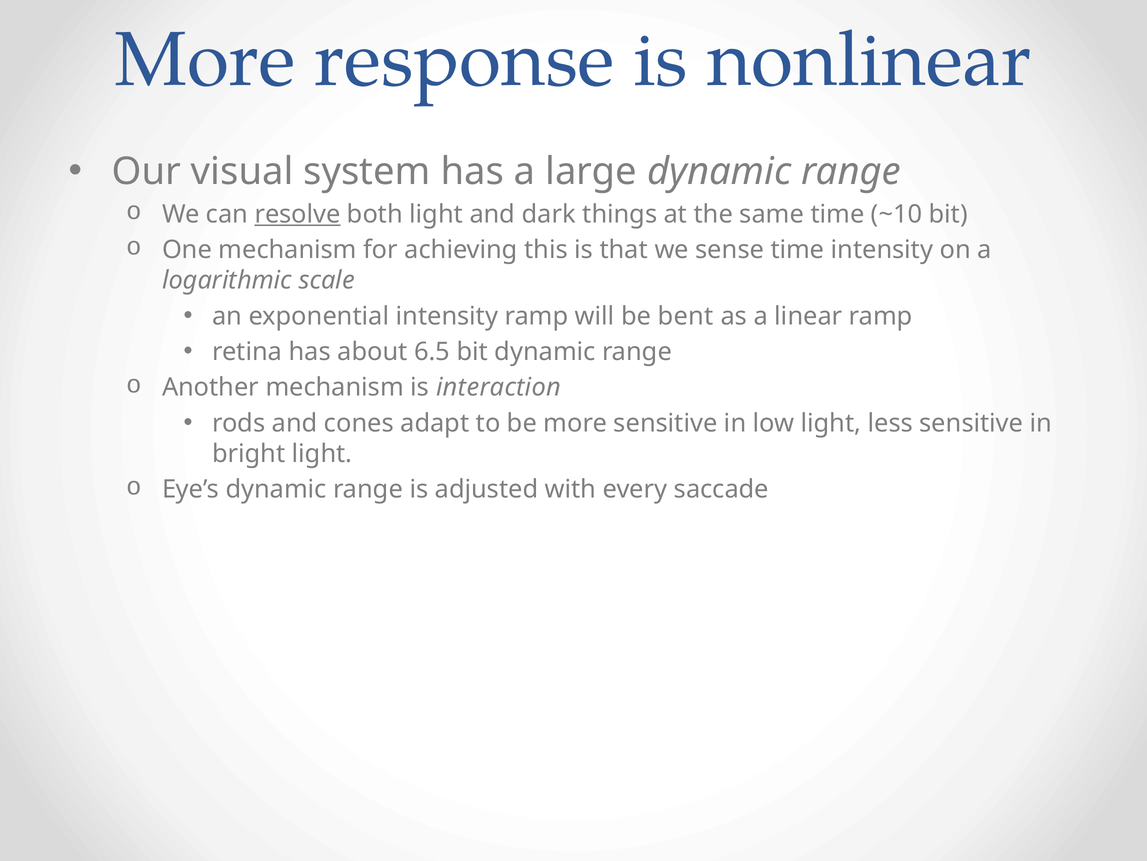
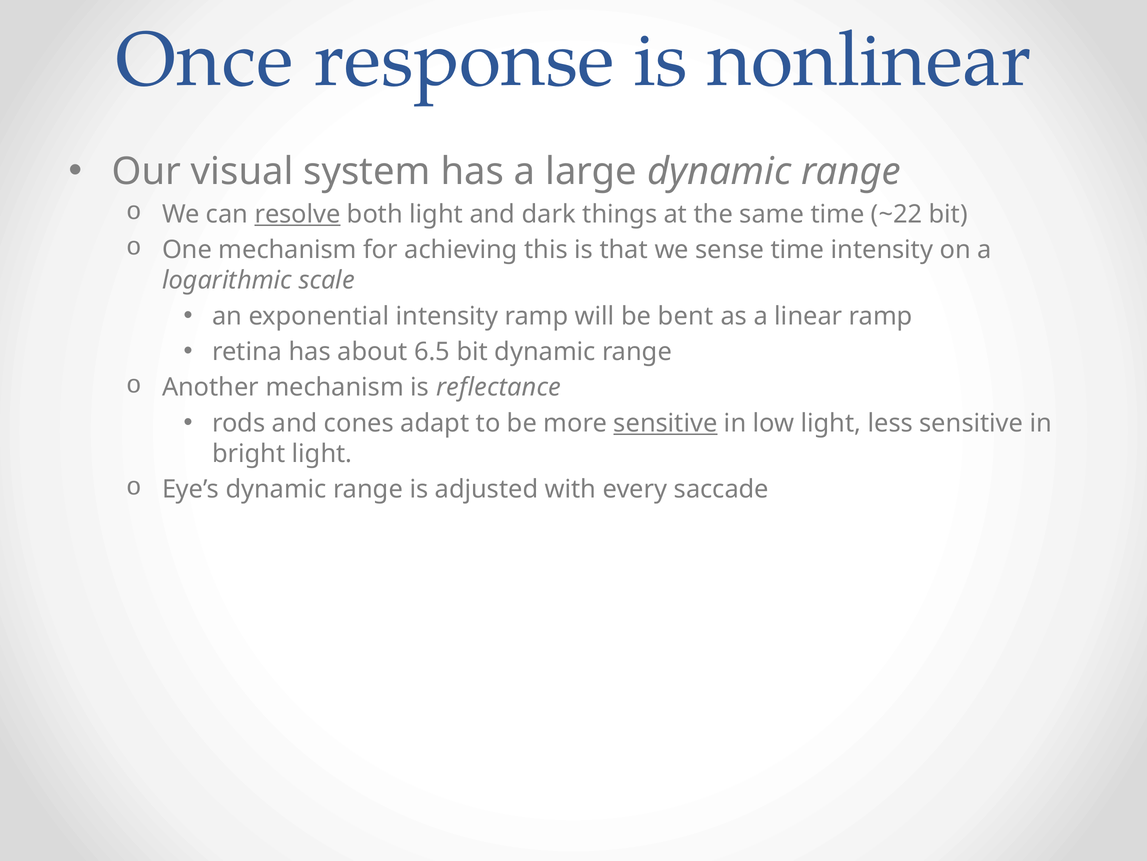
More at (205, 60): More -> Once
~10: ~10 -> ~22
interaction: interaction -> reflectance
sensitive at (665, 423) underline: none -> present
